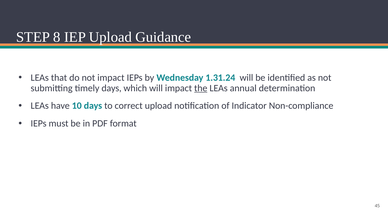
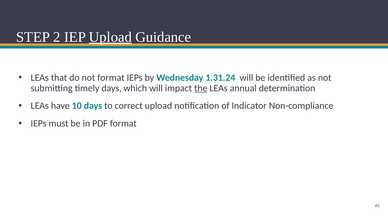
8: 8 -> 2
Upload at (110, 37) underline: none -> present
not impact: impact -> format
